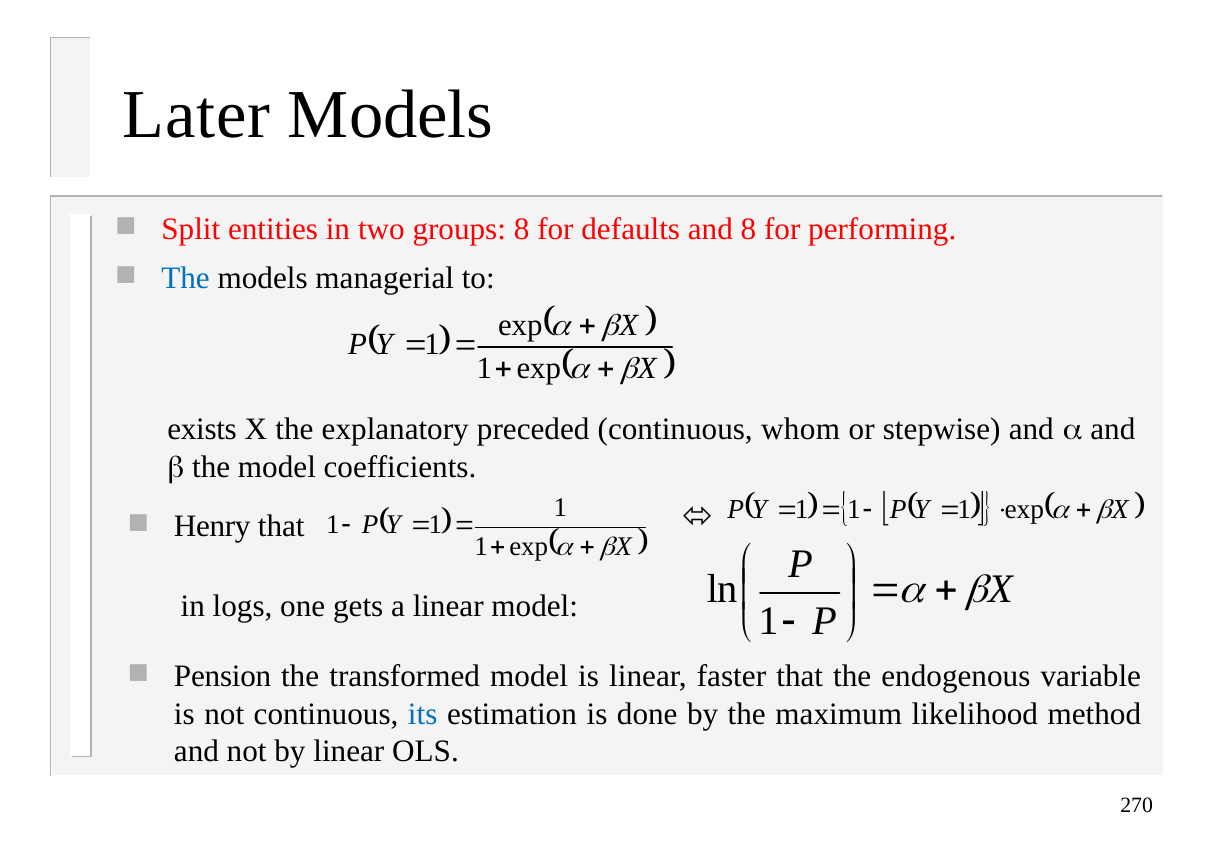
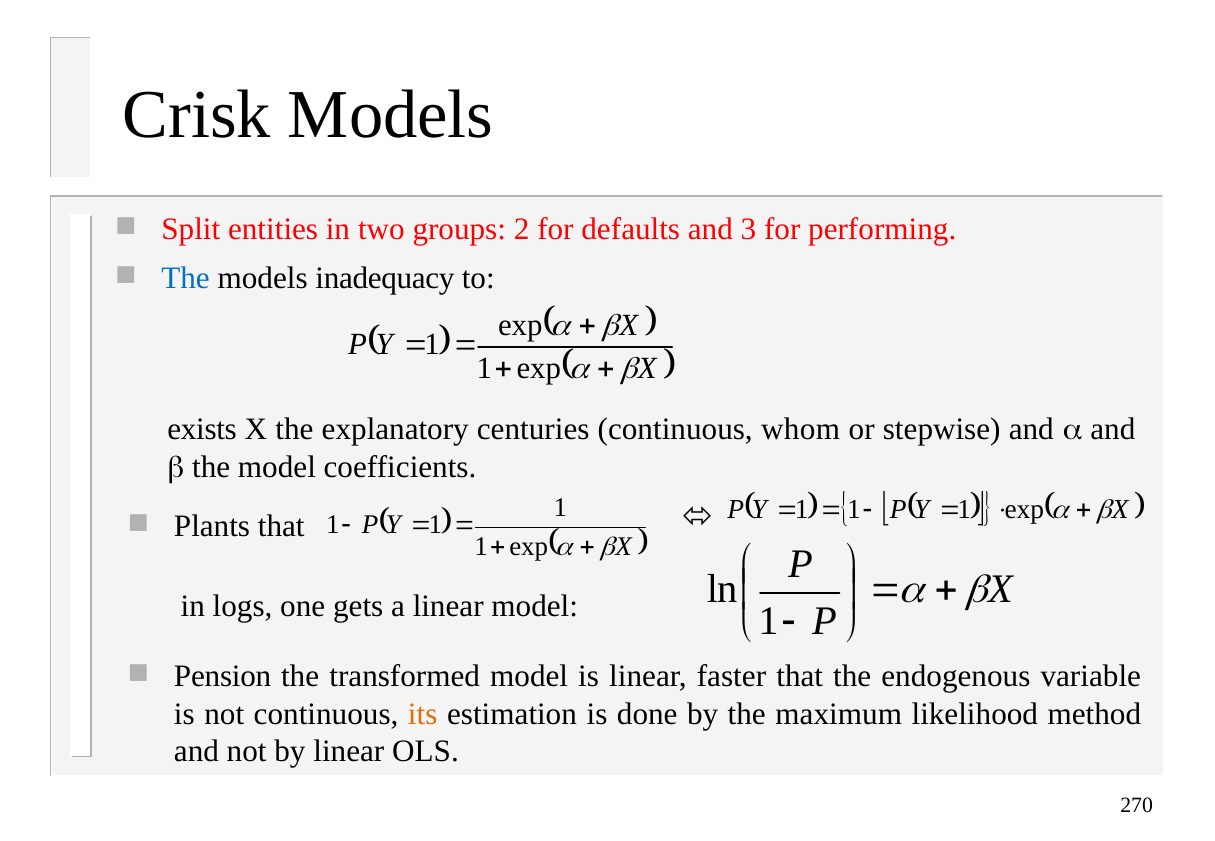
Later: Later -> Crisk
groups 8: 8 -> 2
and 8: 8 -> 3
managerial: managerial -> inadequacy
preceded: preceded -> centuries
Henry: Henry -> Plants
its colour: blue -> orange
